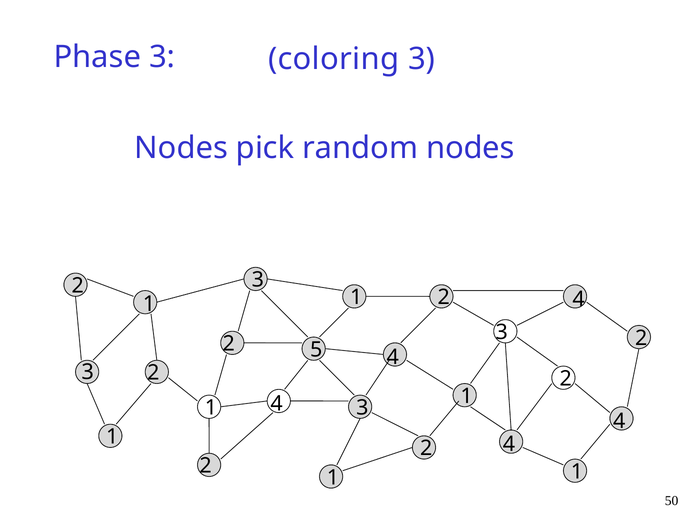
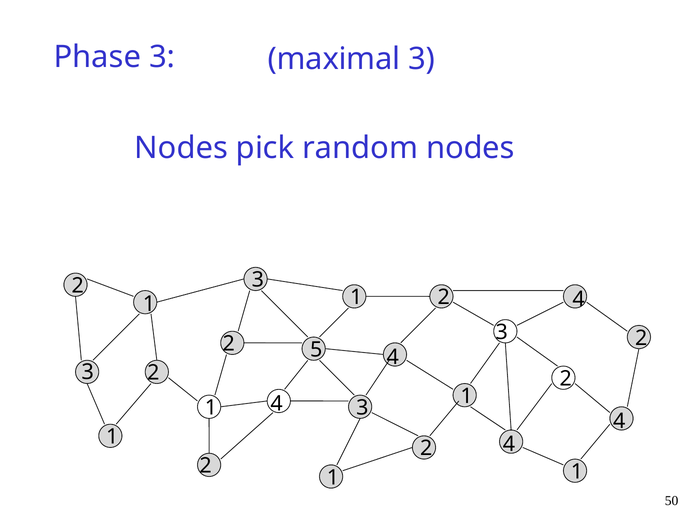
coloring: coloring -> maximal
